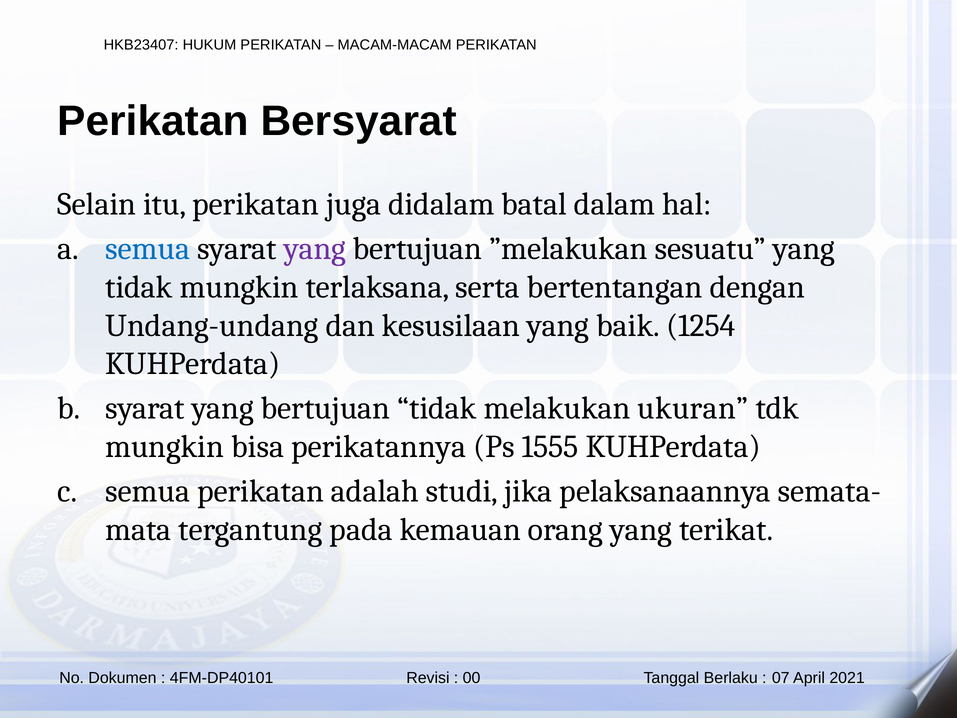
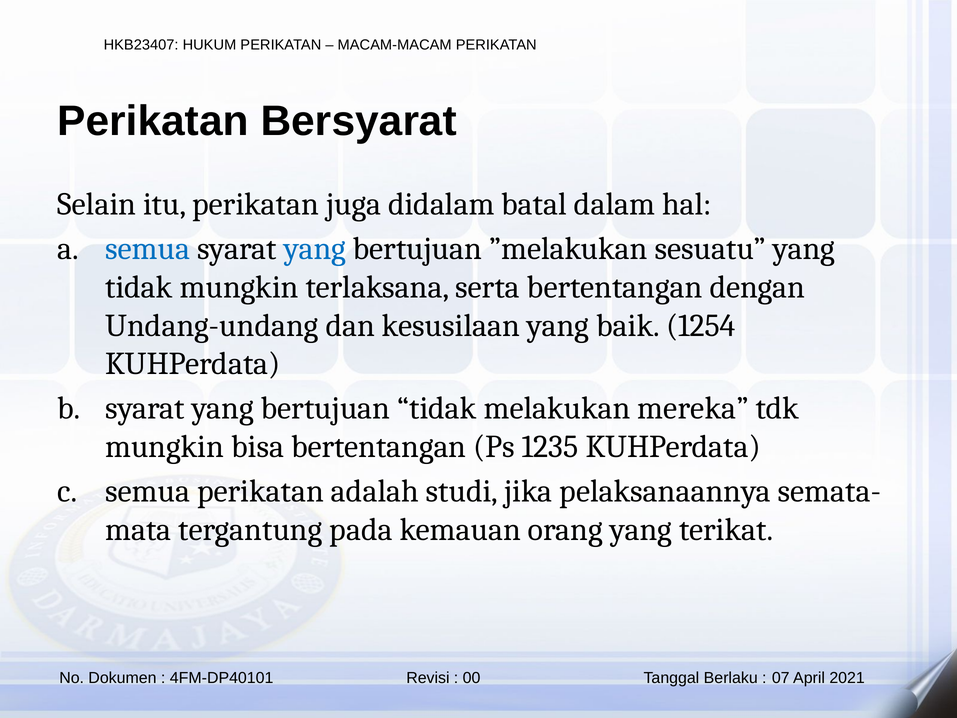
yang at (315, 249) colour: purple -> blue
ukuran: ukuran -> mereka
bisa perikatannya: perikatannya -> bertentangan
1555: 1555 -> 1235
